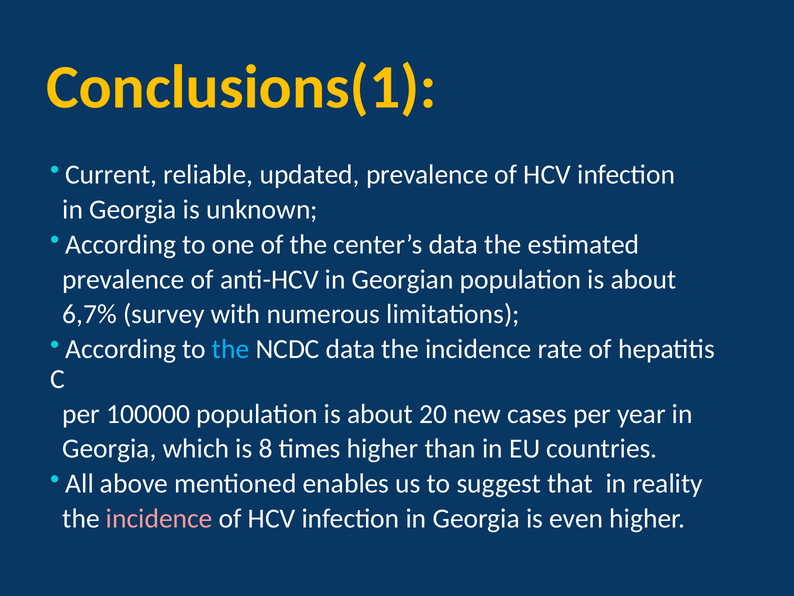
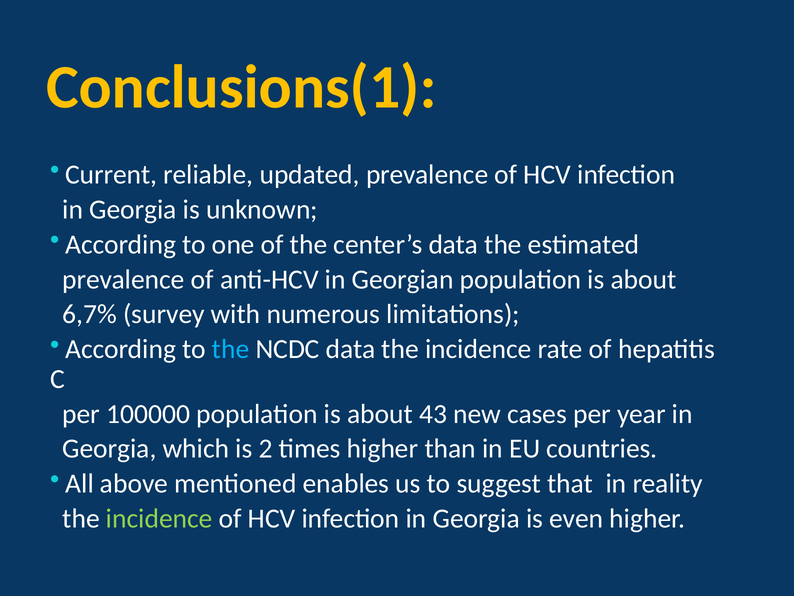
20: 20 -> 43
8: 8 -> 2
incidence at (159, 518) colour: pink -> light green
